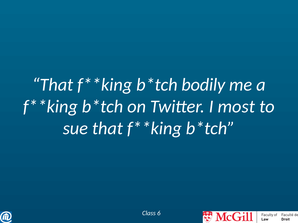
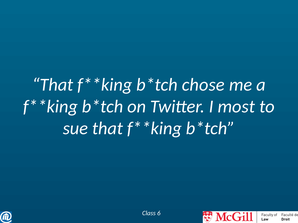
bodily: bodily -> chose
